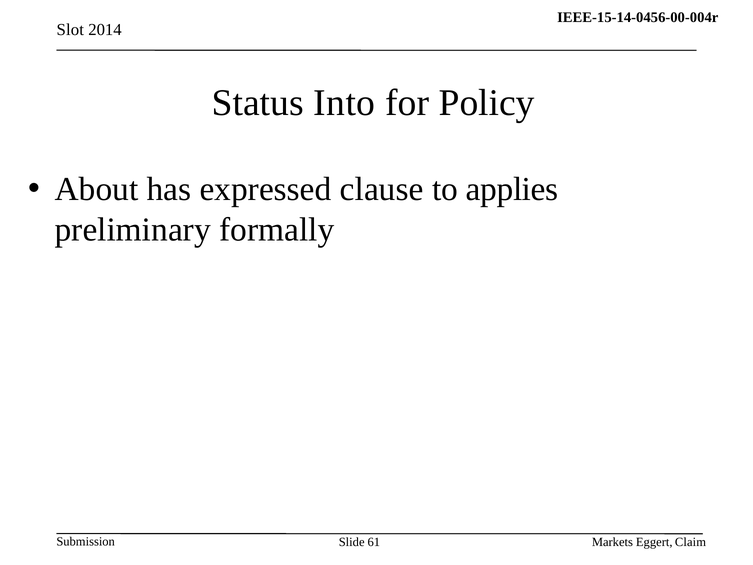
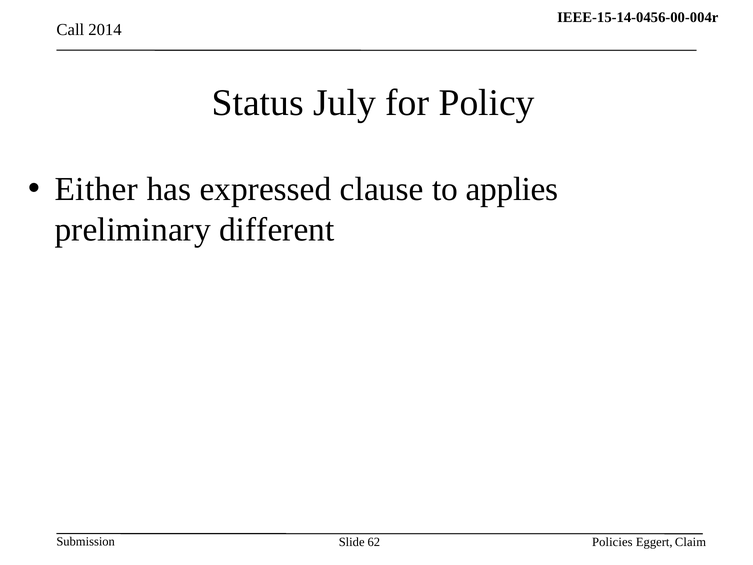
Slot: Slot -> Call
Into: Into -> July
About: About -> Either
formally: formally -> different
61: 61 -> 62
Markets: Markets -> Policies
